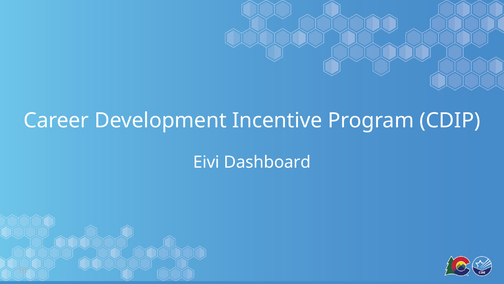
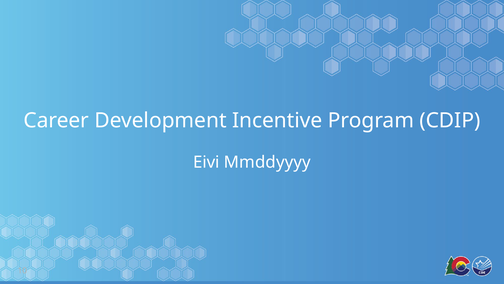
Dashboard: Dashboard -> Mmddyyyy
